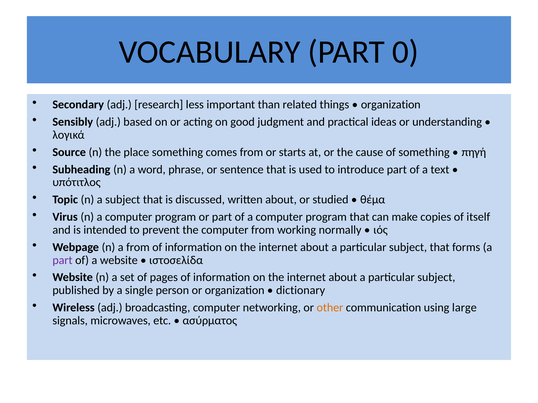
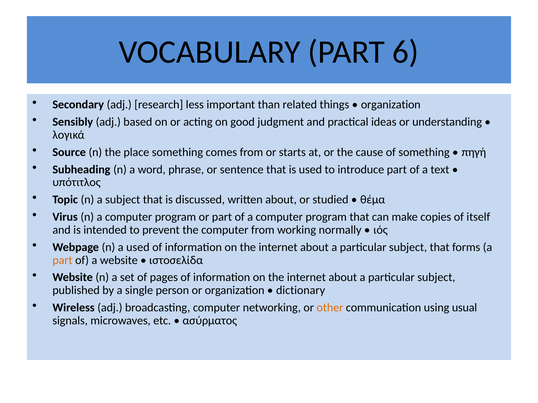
0: 0 -> 6
a from: from -> used
part at (62, 260) colour: purple -> orange
large: large -> usual
